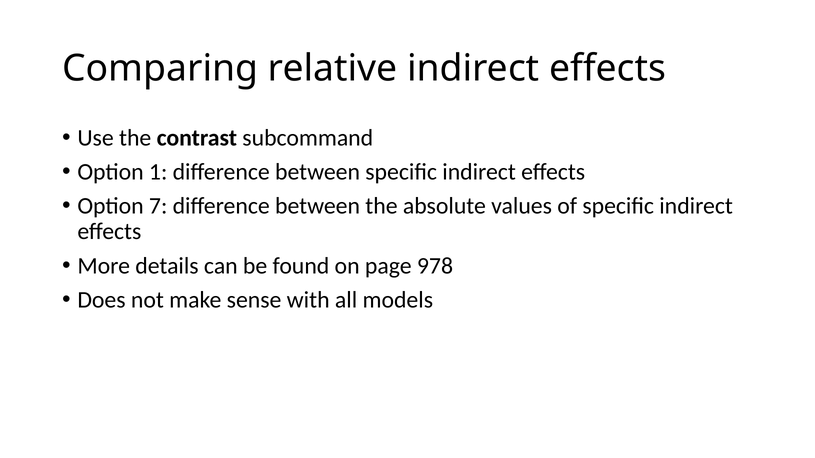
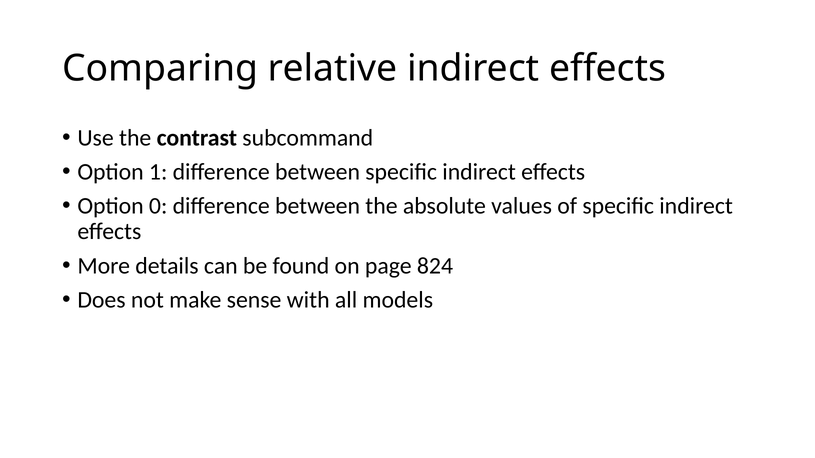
7: 7 -> 0
978: 978 -> 824
